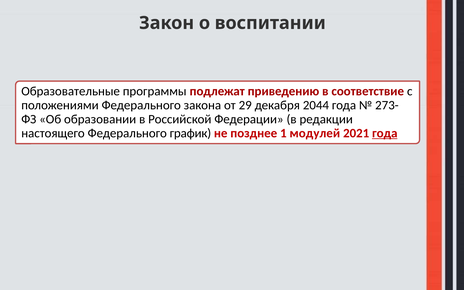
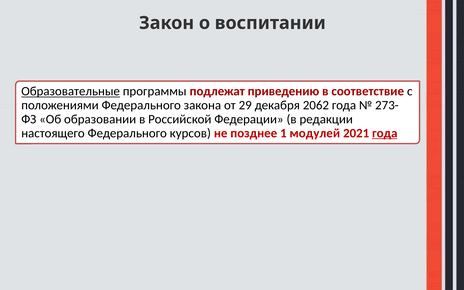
Образовательные underline: none -> present
2044: 2044 -> 2062
график: график -> курсов
